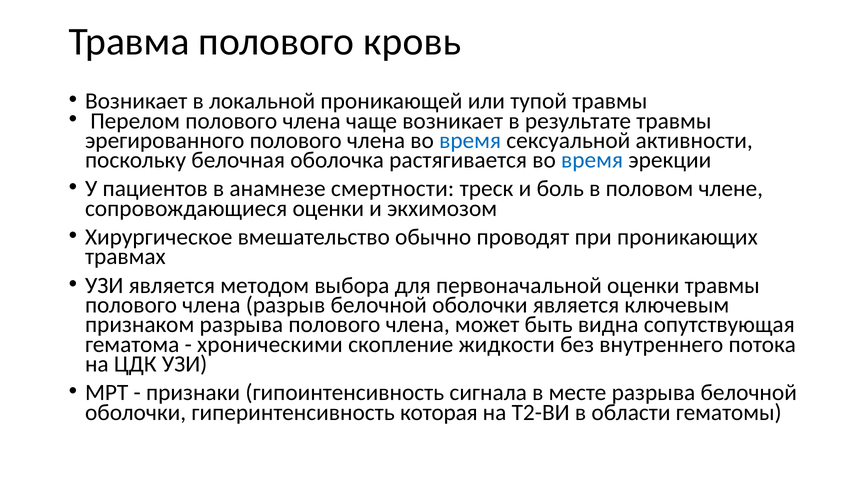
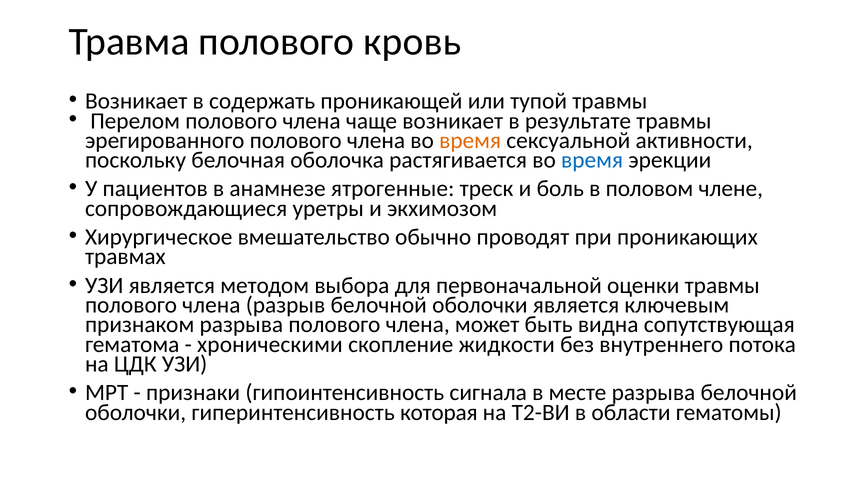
локальной: локальной -> содержать
время at (470, 141) colour: blue -> orange
смертности: смертности -> ятрогенные
сопровождающиеся оценки: оценки -> уретры
